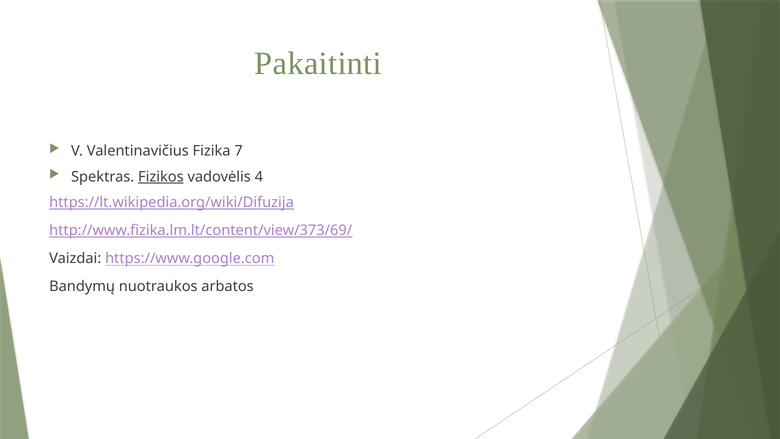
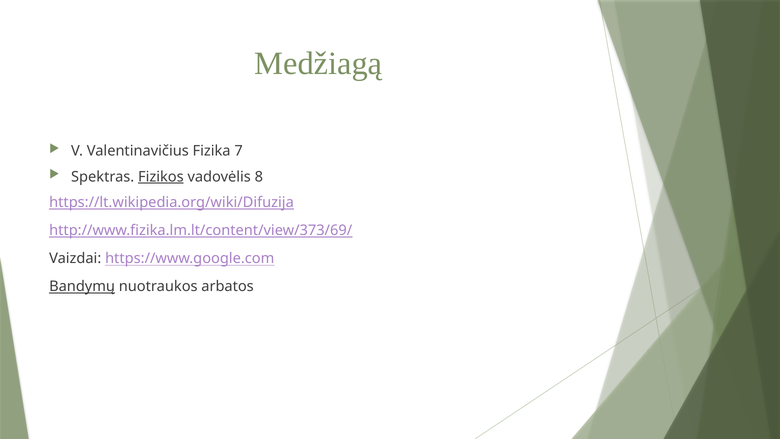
Pakaitinti: Pakaitinti -> Medžiagą
4: 4 -> 8
Bandymų underline: none -> present
